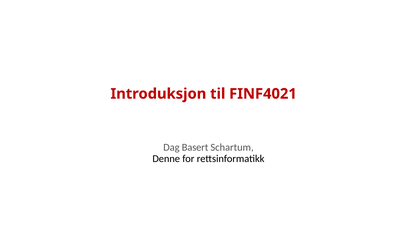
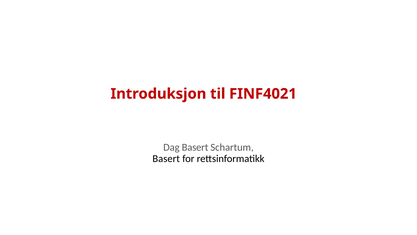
Denne at (166, 158): Denne -> Basert
